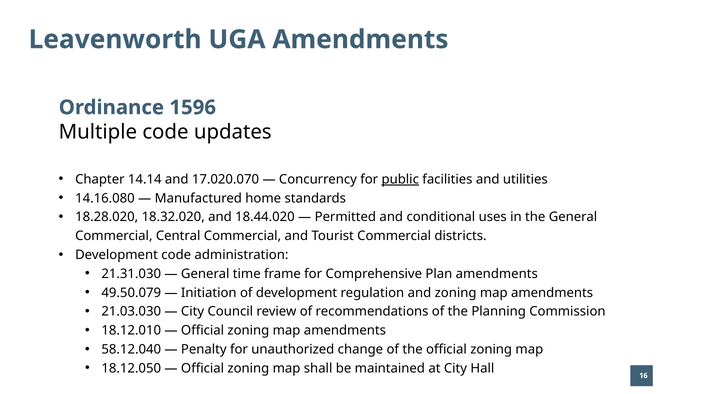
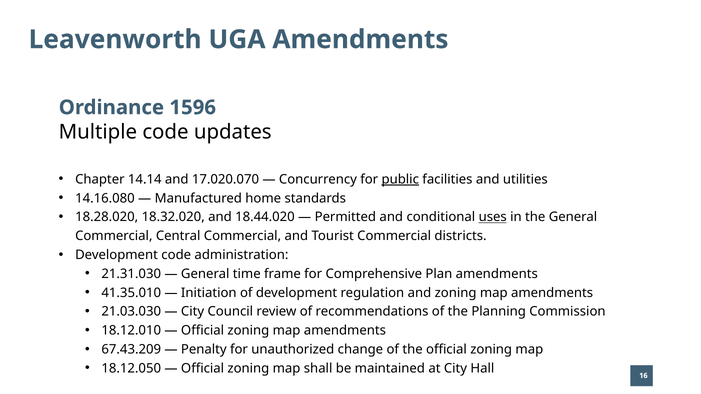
uses underline: none -> present
49.50.079: 49.50.079 -> 41.35.010
58.12.040: 58.12.040 -> 67.43.209
